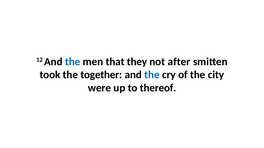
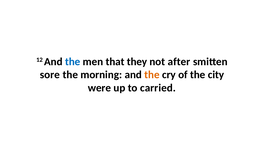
took: took -> sore
together: together -> morning
the at (152, 75) colour: blue -> orange
thereof: thereof -> carried
